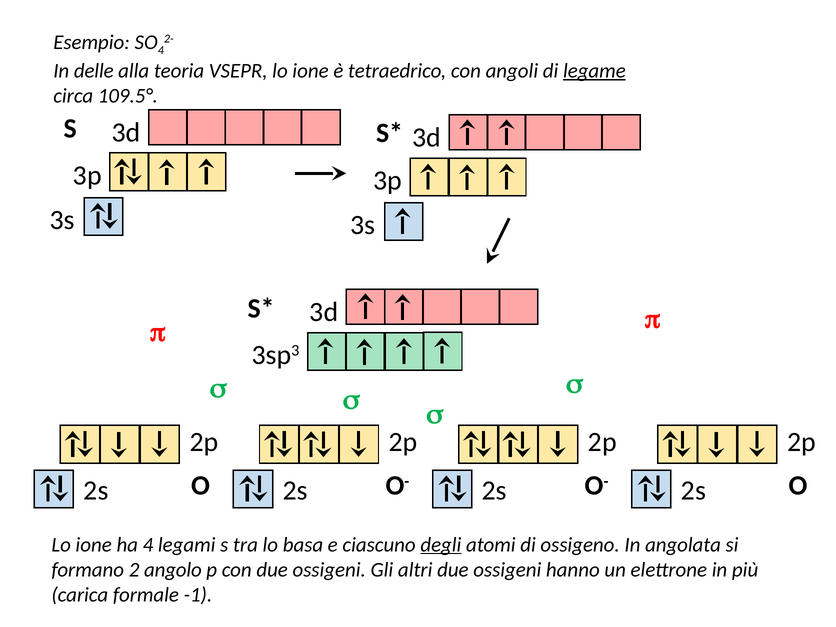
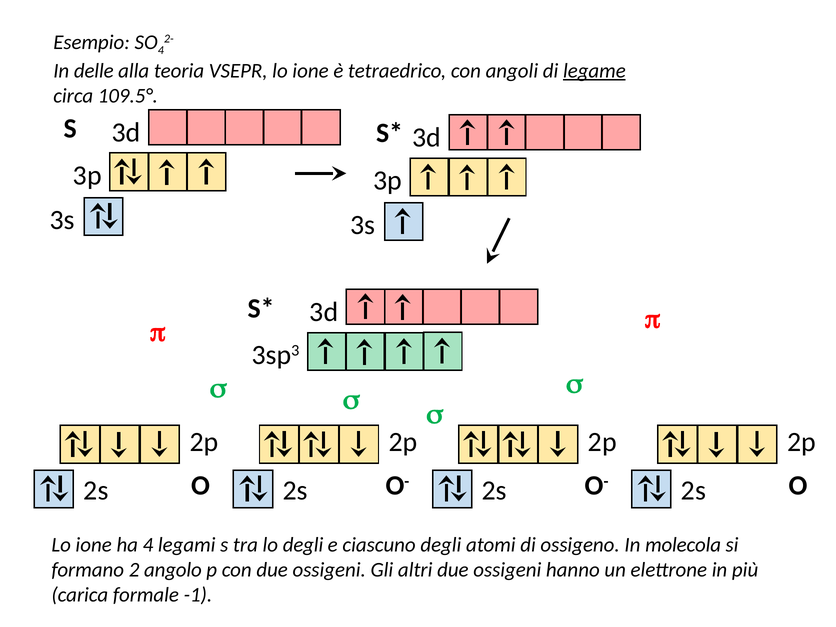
lo basa: basa -> degli
degli at (441, 545) underline: present -> none
angolata: angolata -> molecola
